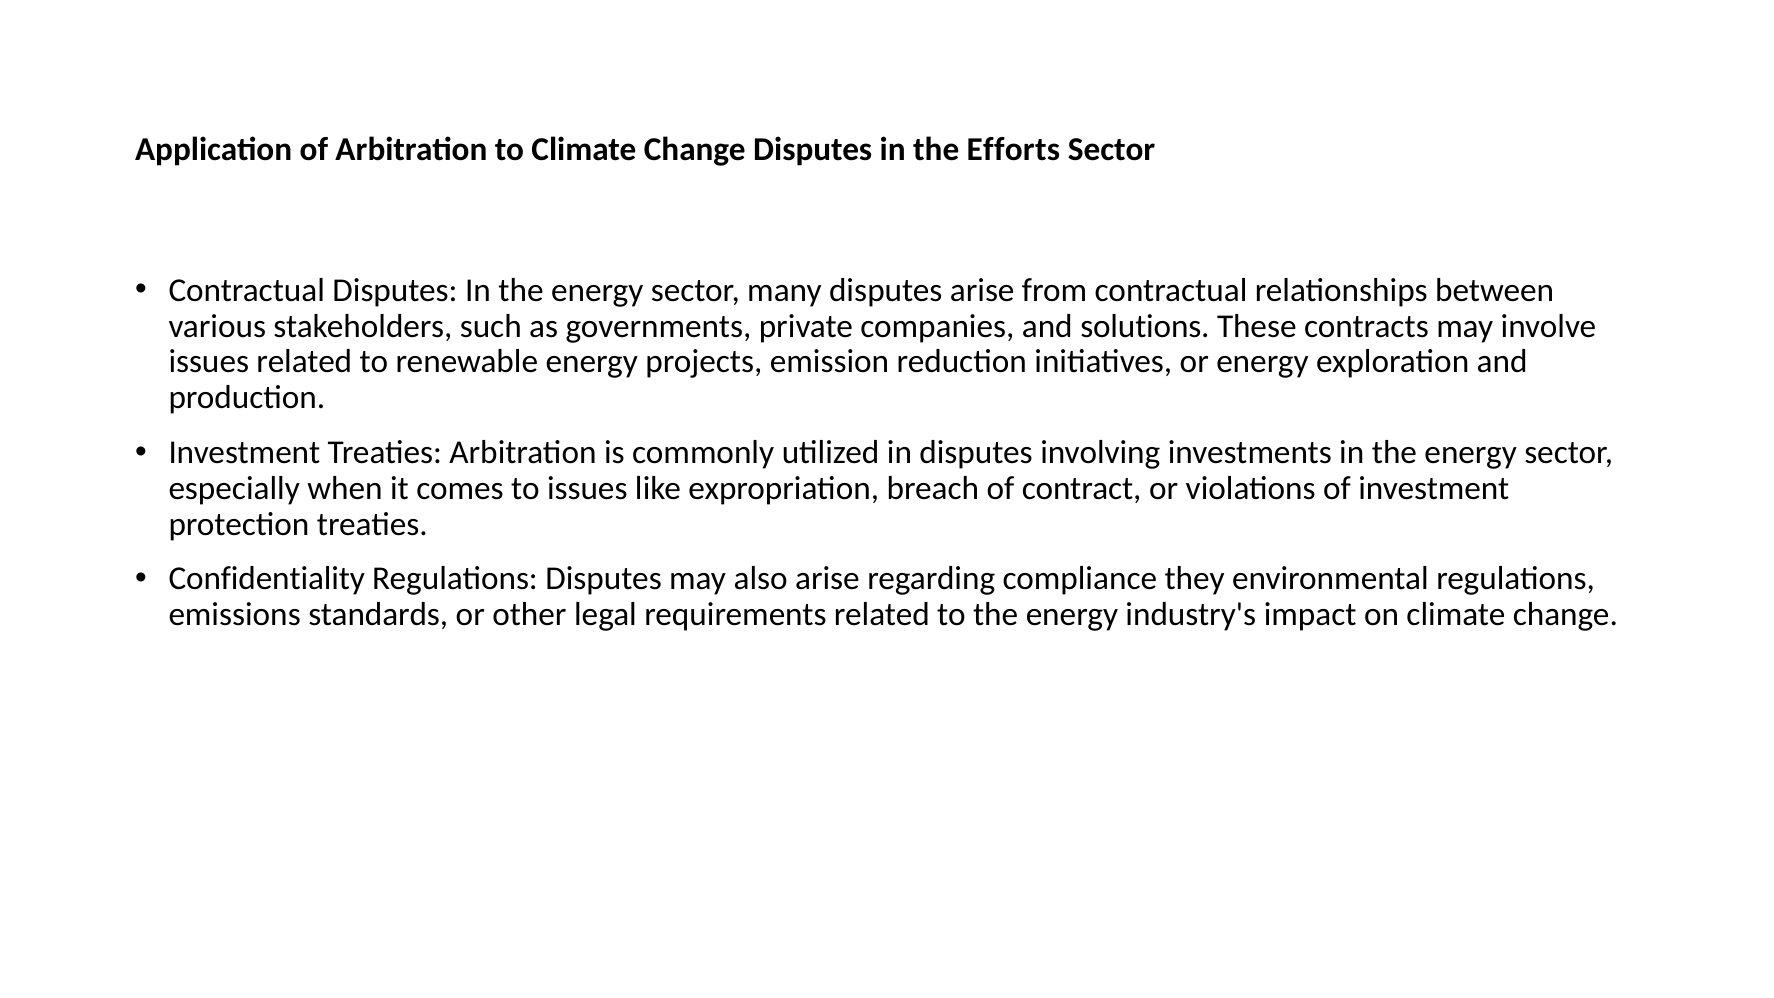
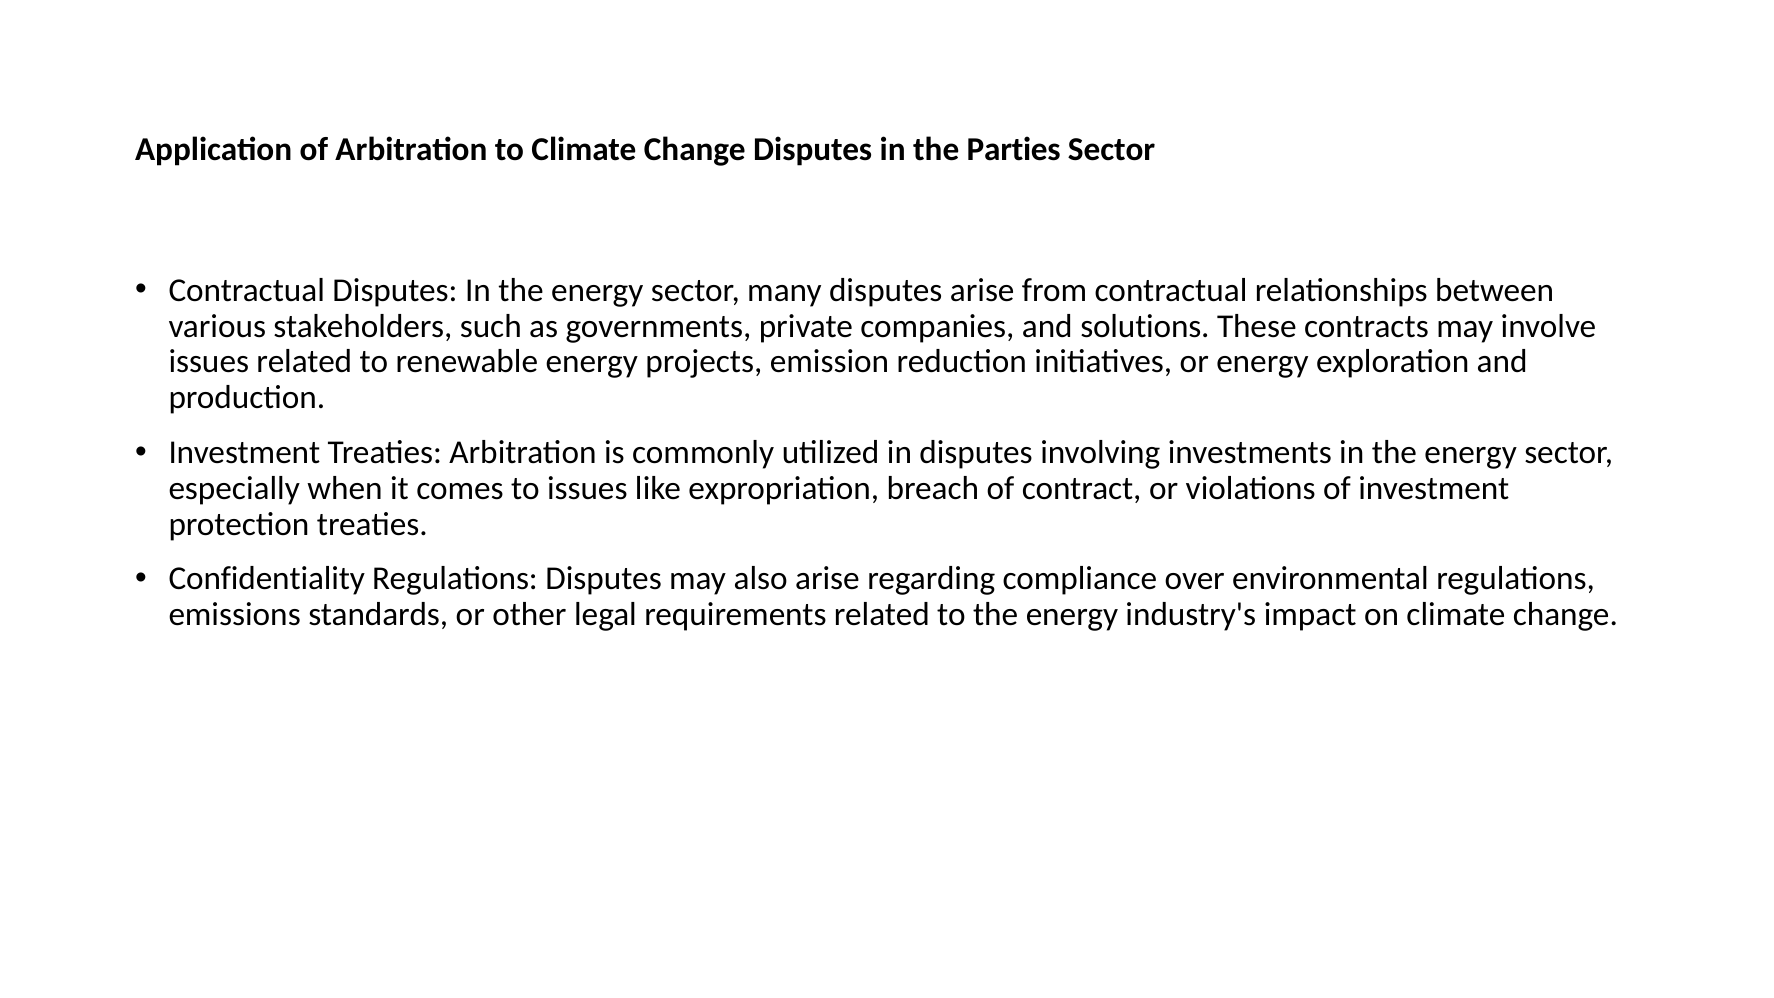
Efforts: Efforts -> Parties
they: they -> over
